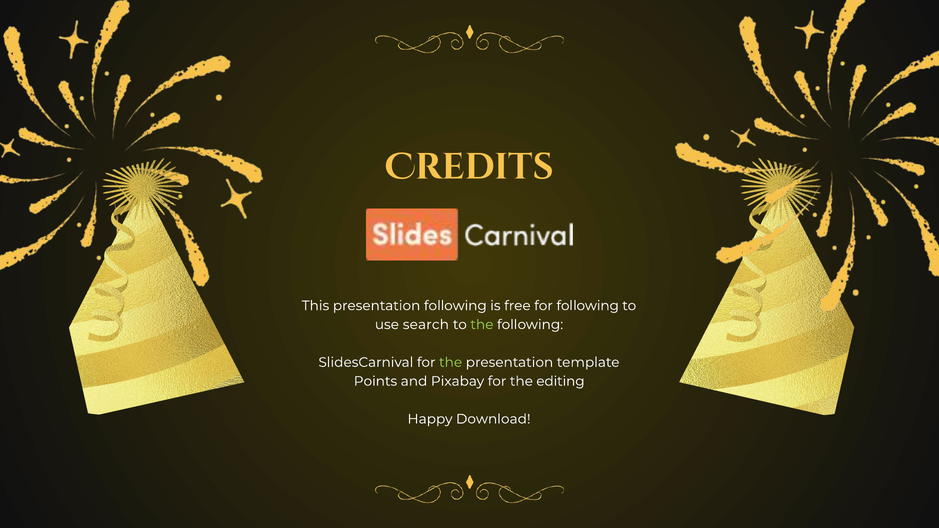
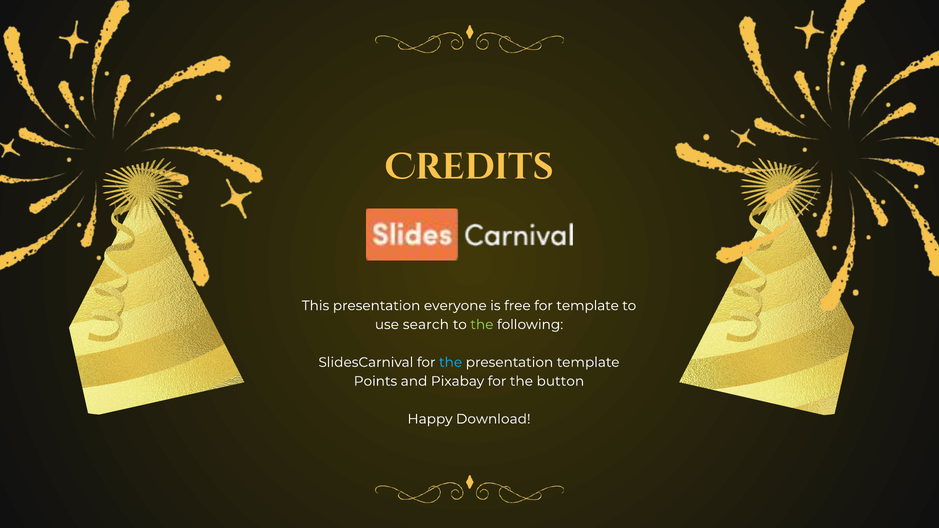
presentation following: following -> everyone
for following: following -> template
the at (451, 362) colour: light green -> light blue
editing: editing -> button
